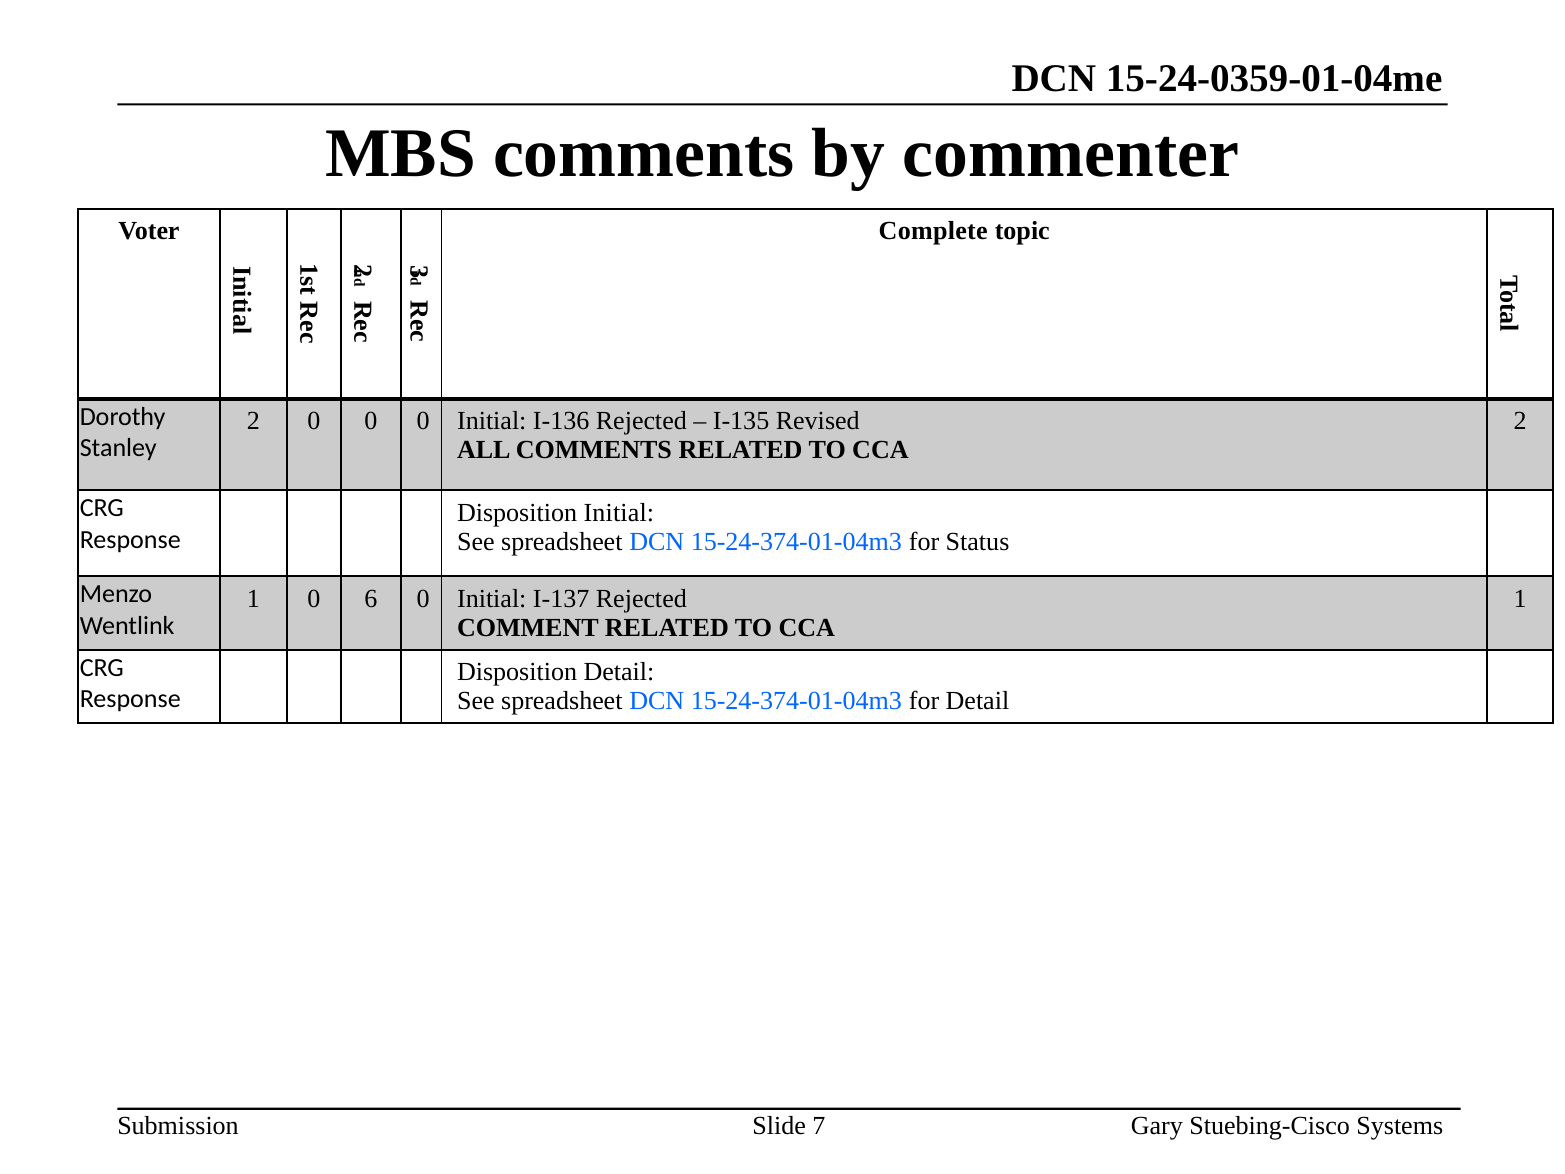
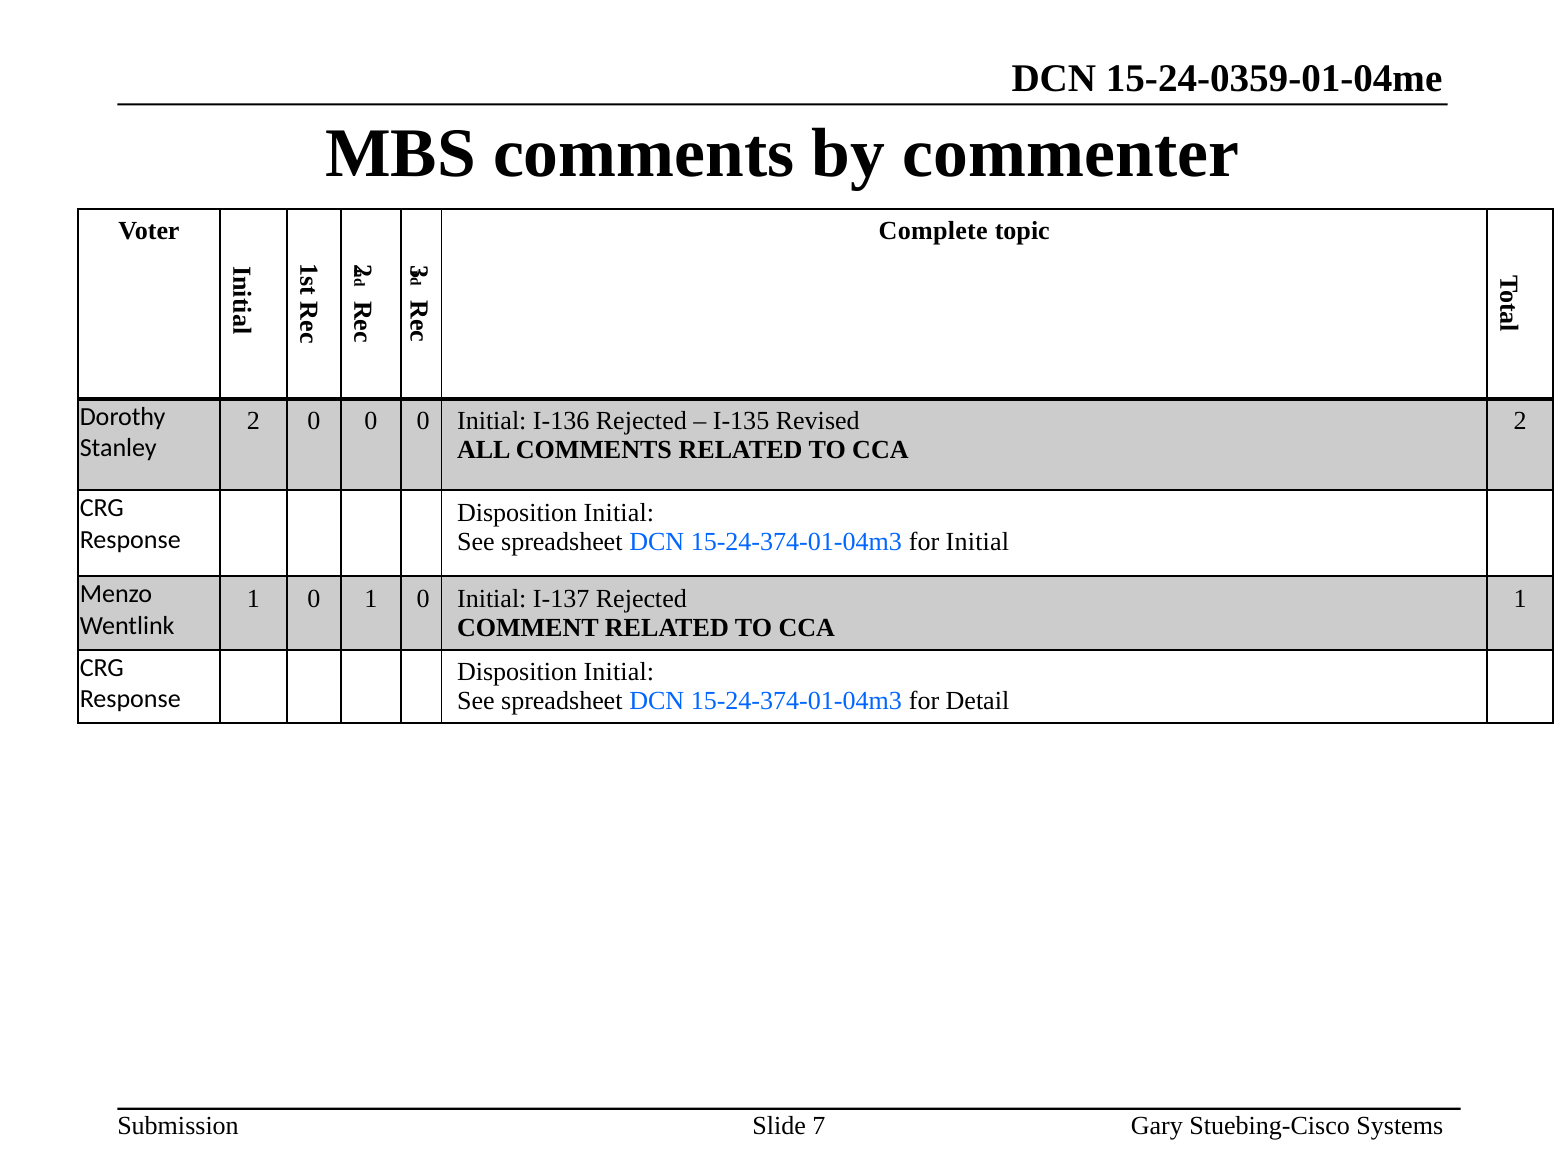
for Status: Status -> Initial
0 6: 6 -> 1
Detail at (619, 672): Detail -> Initial
